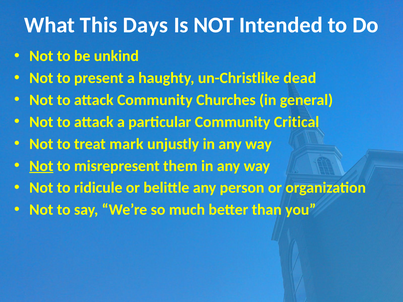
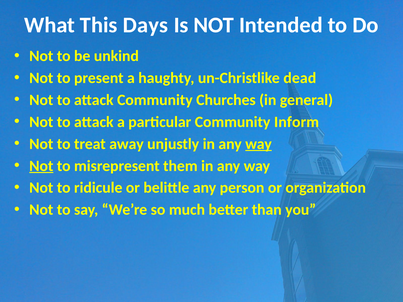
Critical: Critical -> Inform
mark: mark -> away
way at (259, 144) underline: none -> present
